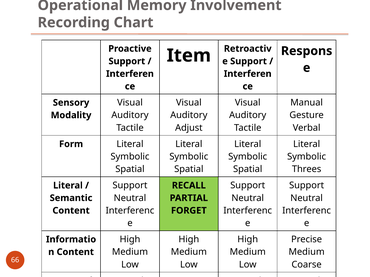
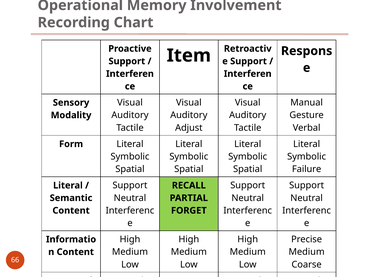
Threes: Threes -> Failure
